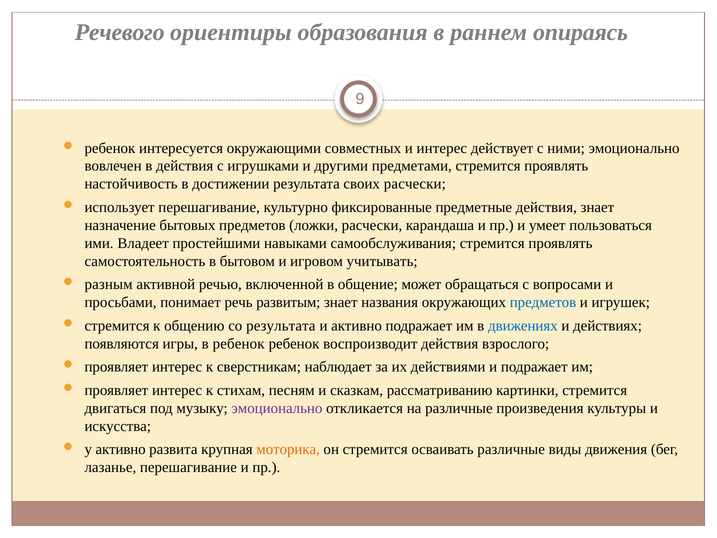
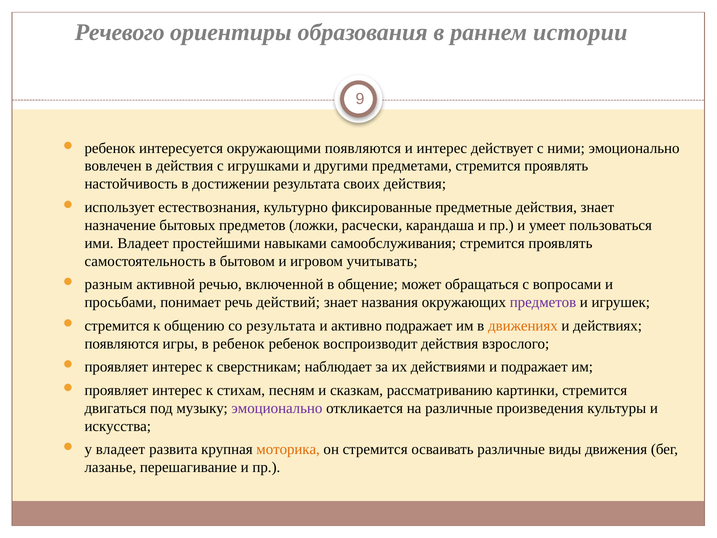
опираясь: опираясь -> истории
окружающими совместных: совместных -> появляются
своих расчески: расчески -> действия
использует перешагивание: перешагивание -> естествознания
развитым: развитым -> действий
предметов at (543, 302) colour: blue -> purple
движениях colour: blue -> orange
у активно: активно -> владеет
